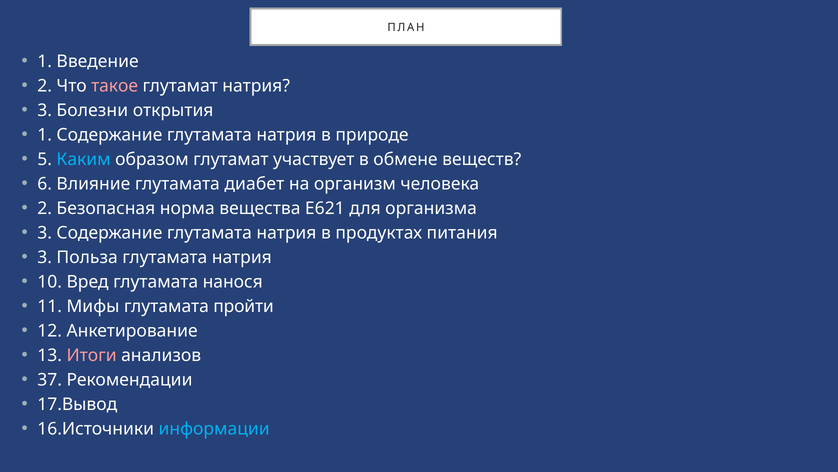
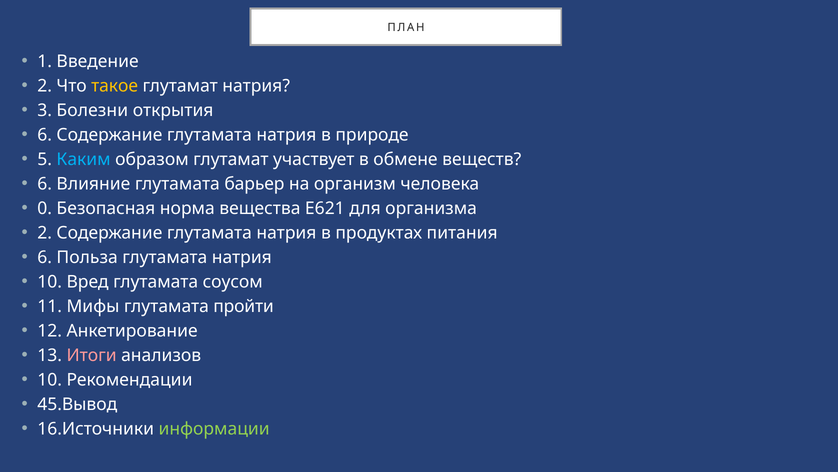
такое colour: pink -> yellow
1 at (45, 135): 1 -> 6
диабет: диабет -> барьер
2 at (45, 208): 2 -> 0
3 at (45, 233): 3 -> 2
3 at (45, 257): 3 -> 6
нанося: нанося -> соусом
37 at (50, 379): 37 -> 10
17.Вывод: 17.Вывод -> 45.Вывод
информации colour: light blue -> light green
